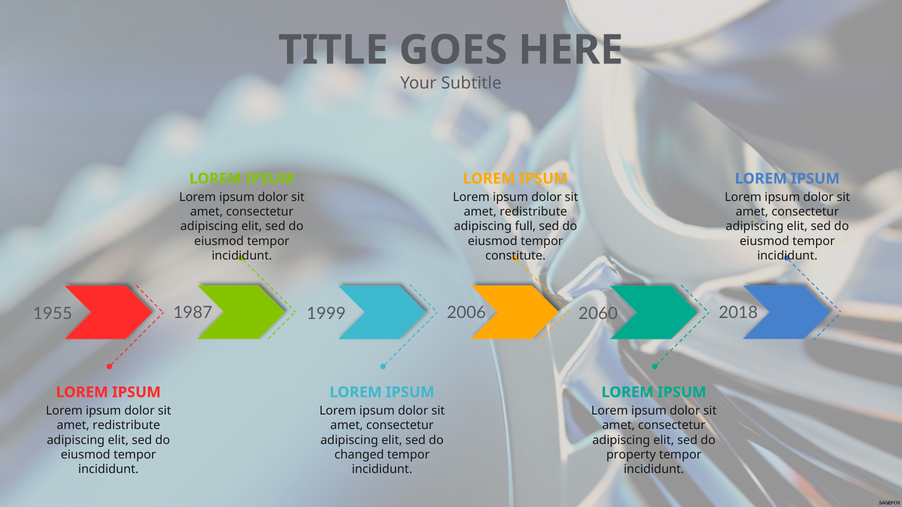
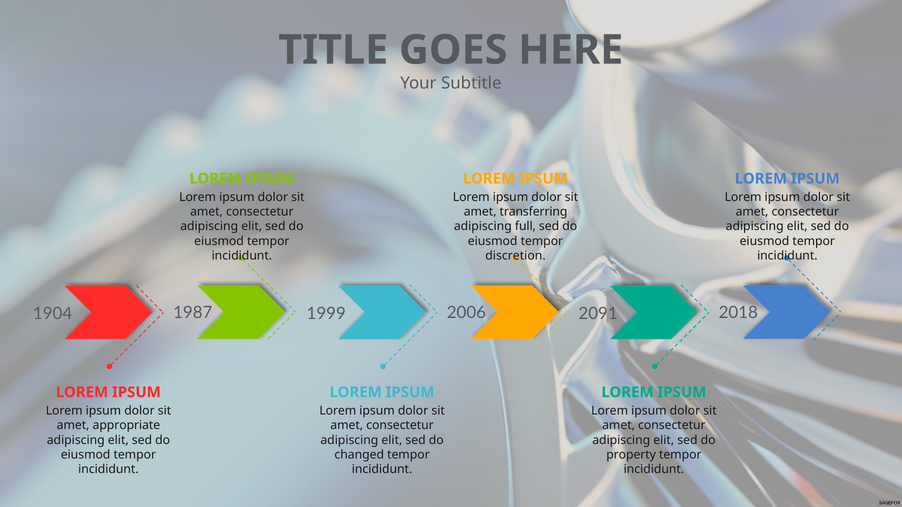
redistribute at (533, 212): redistribute -> transferring
constitute: constitute -> discretion
1955: 1955 -> 1904
2060: 2060 -> 2091
redistribute at (126, 426): redistribute -> appropriate
